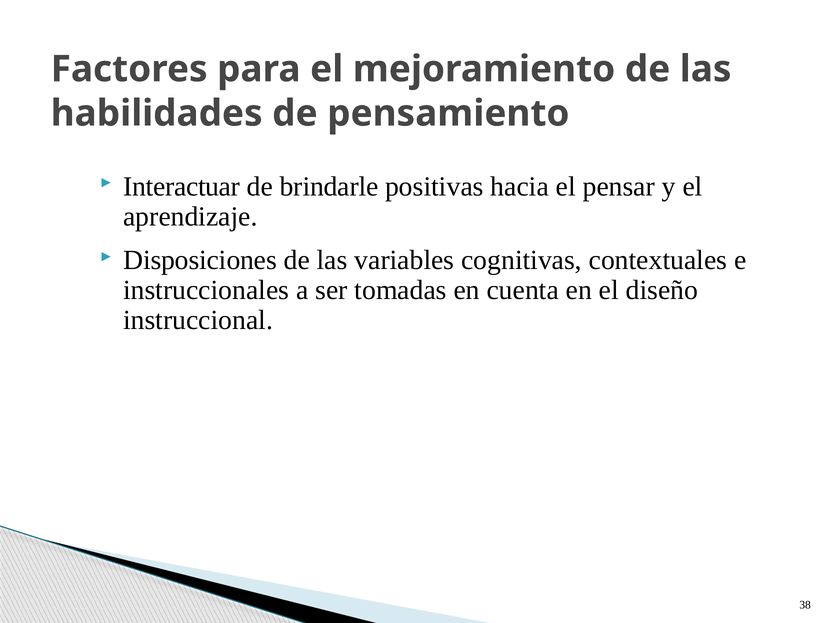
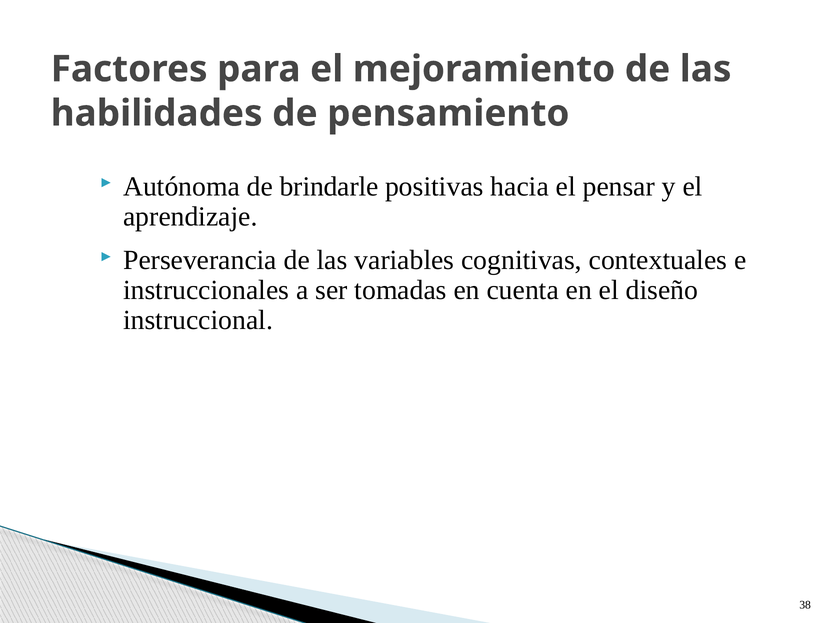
Interactuar: Interactuar -> Autónoma
Disposiciones: Disposiciones -> Perseverancia
